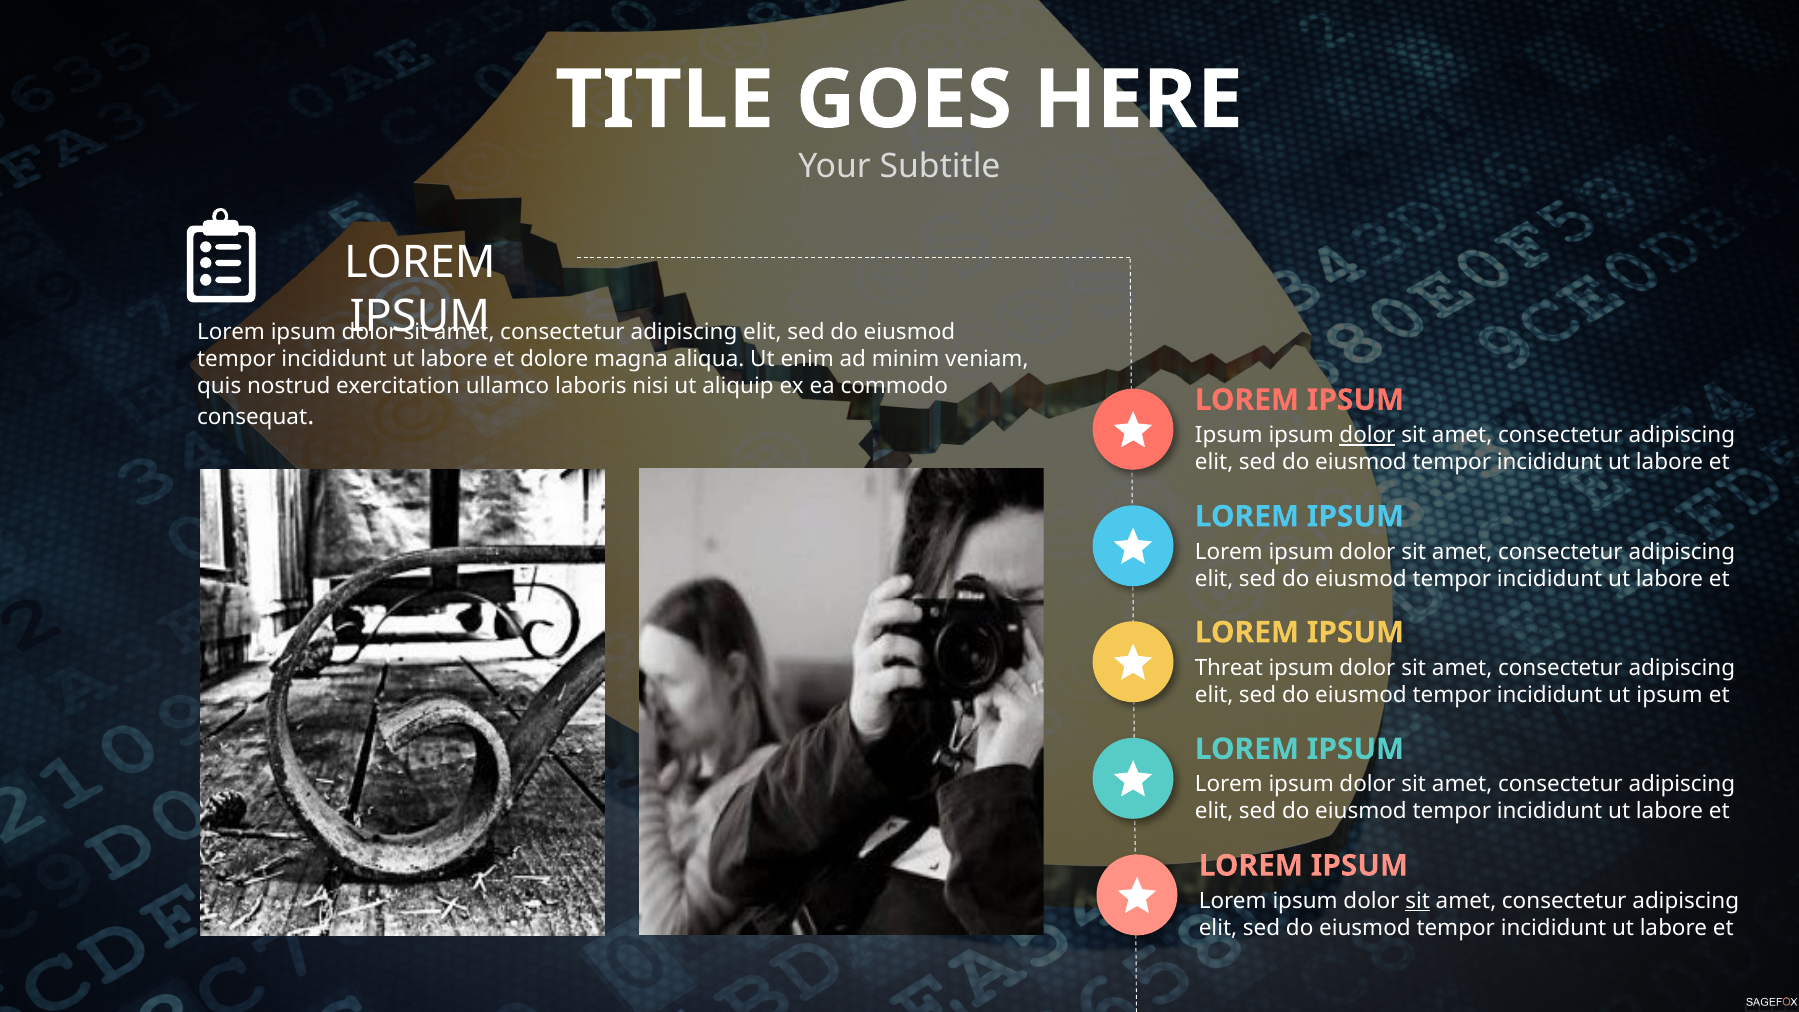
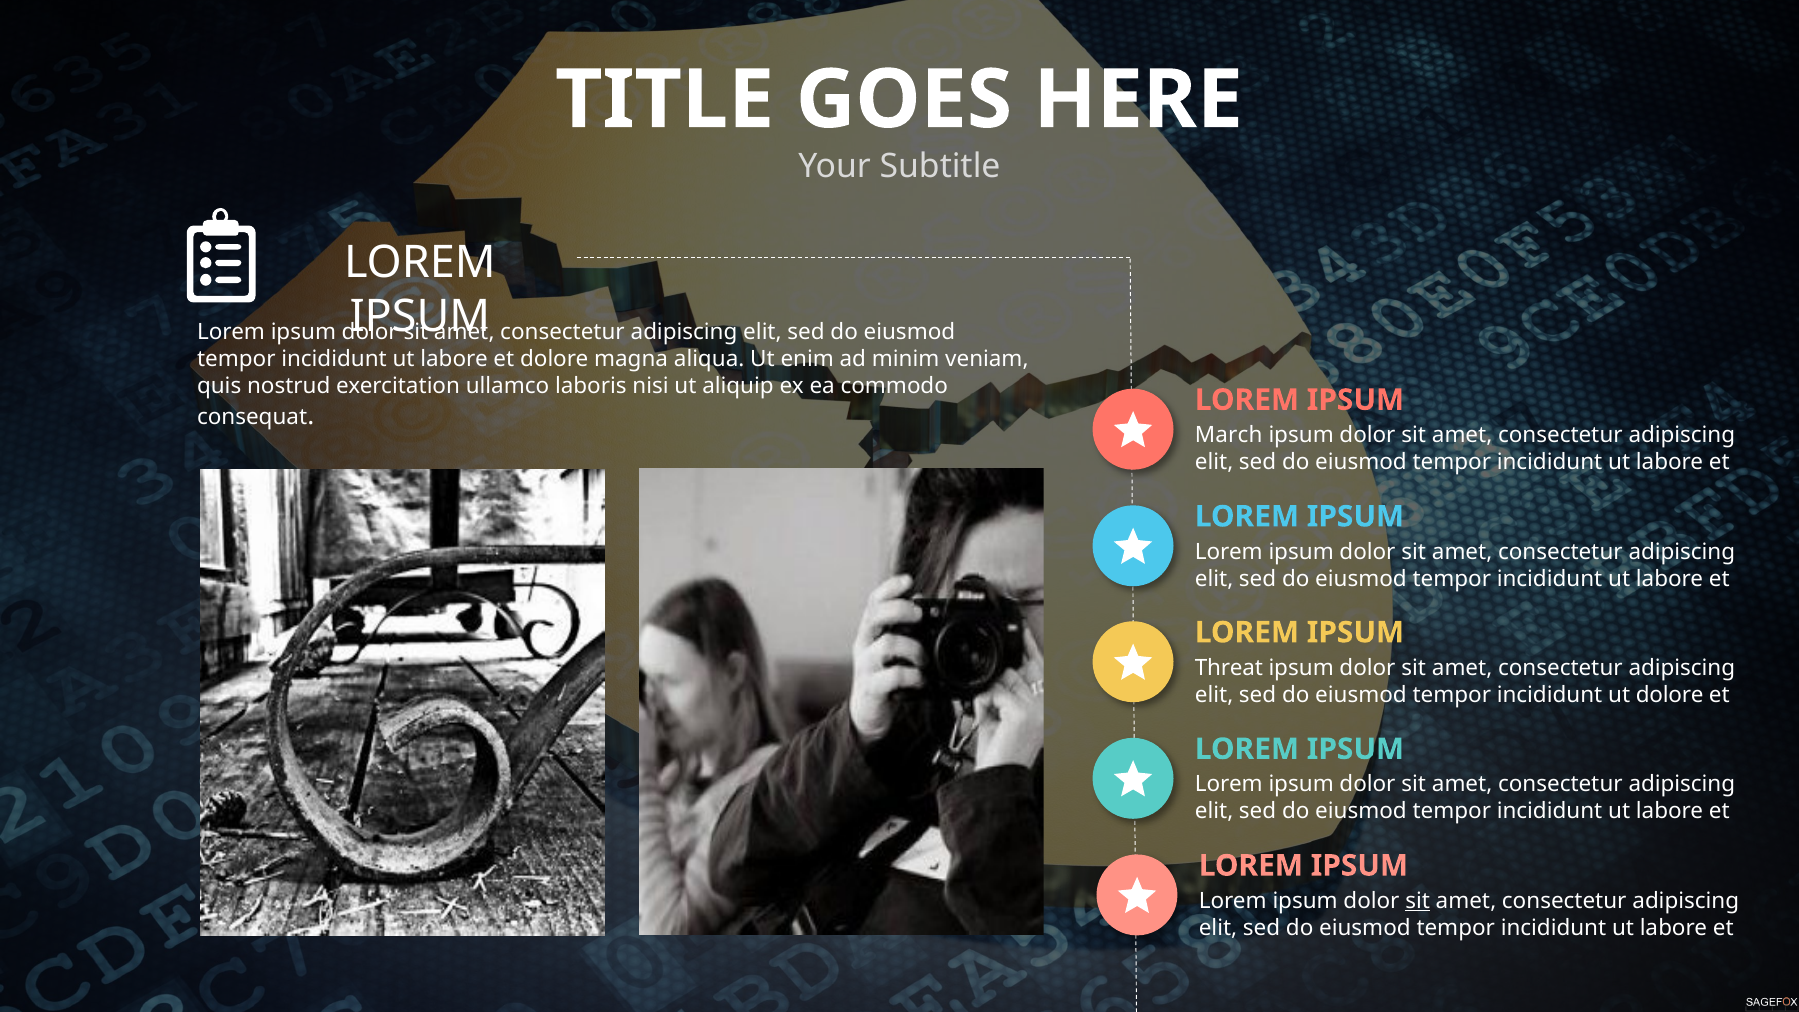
Ipsum at (1229, 435): Ipsum -> March
dolor at (1368, 435) underline: present -> none
ut ipsum: ipsum -> dolore
